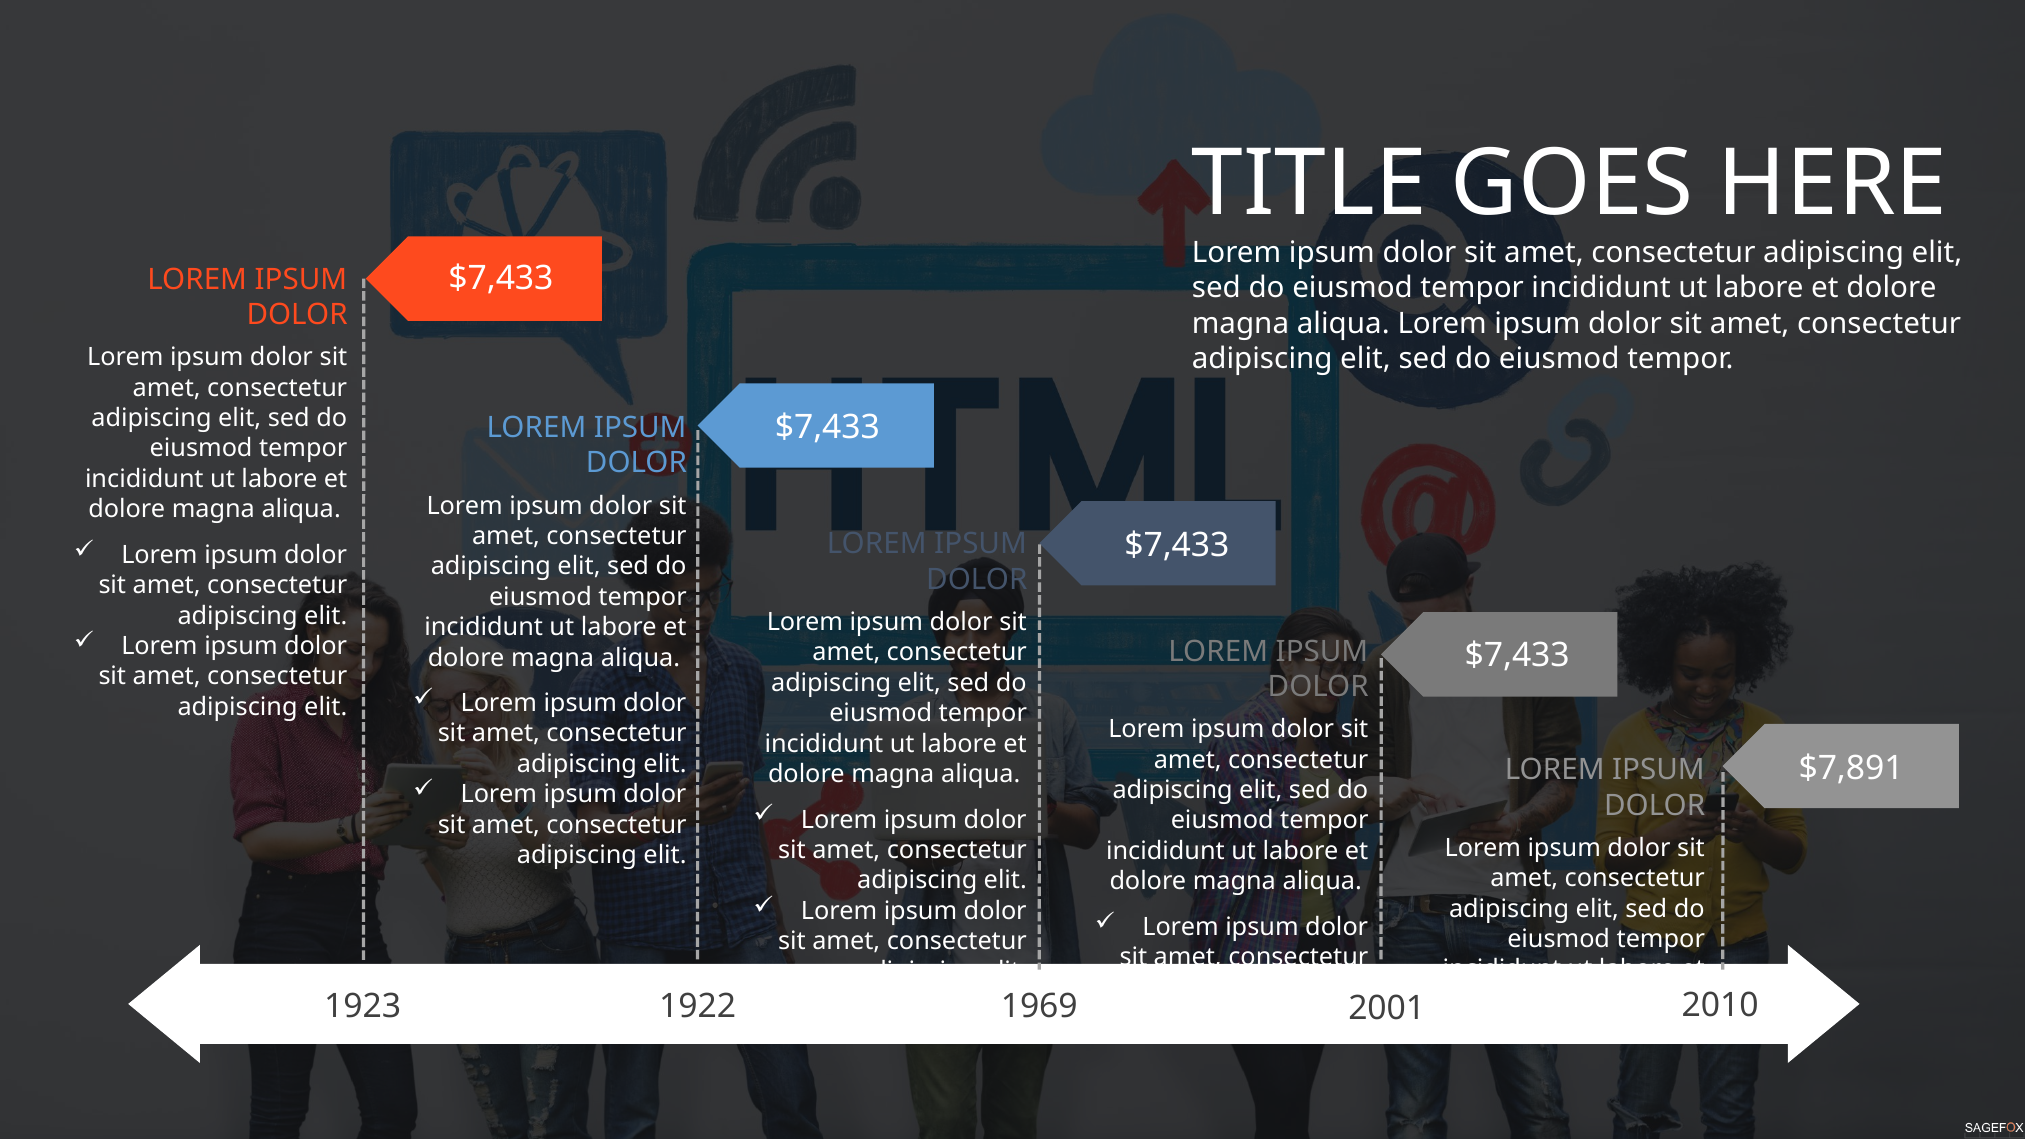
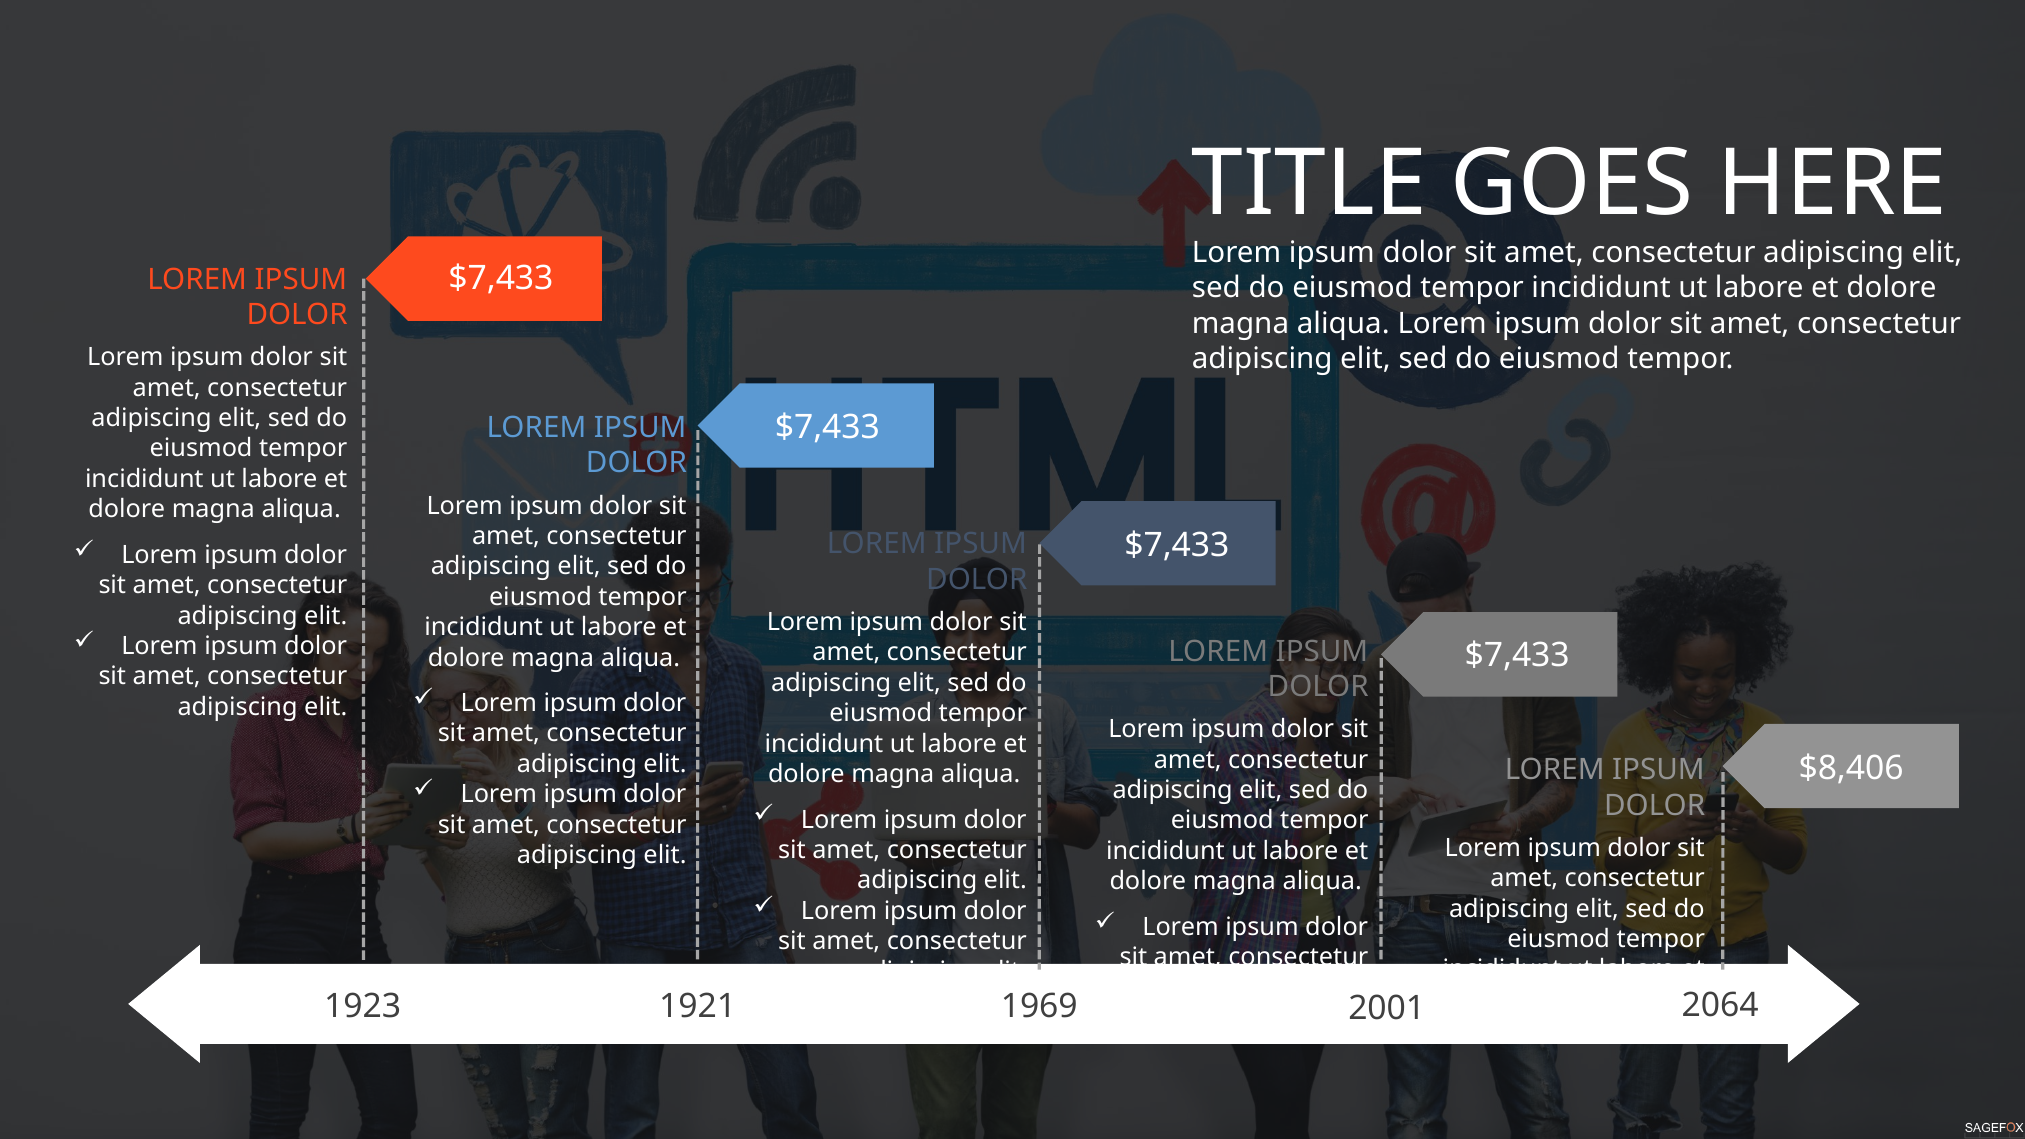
$7,891: $7,891 -> $8,406
1922: 1922 -> 1921
2010: 2010 -> 2064
